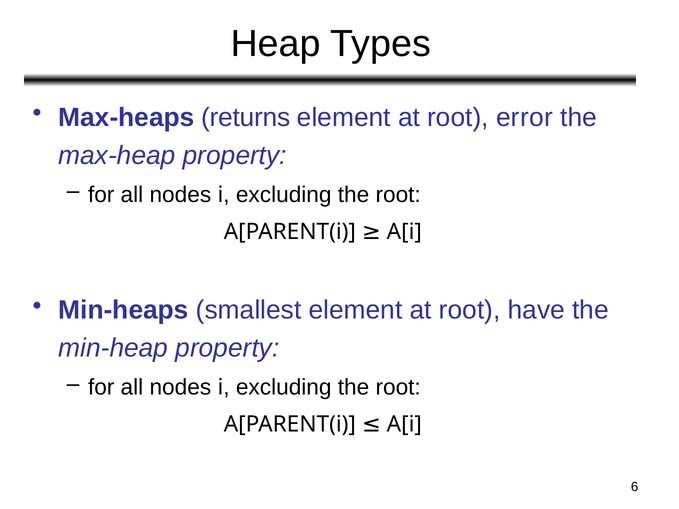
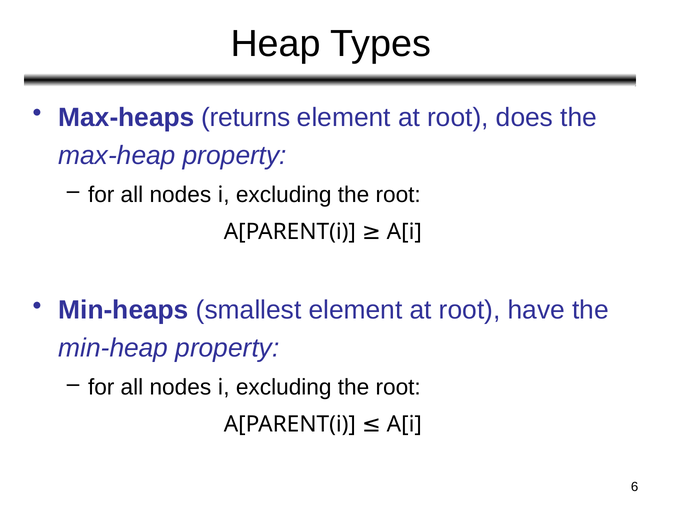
error: error -> does
